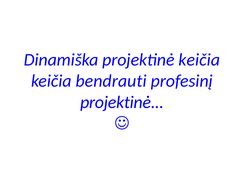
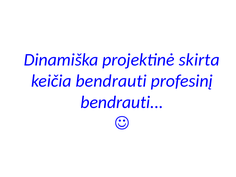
projektinė keičia: keičia -> skirta
projektinė at (122, 102): projektinė -> bendrauti
